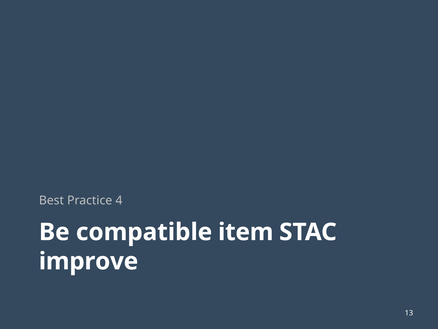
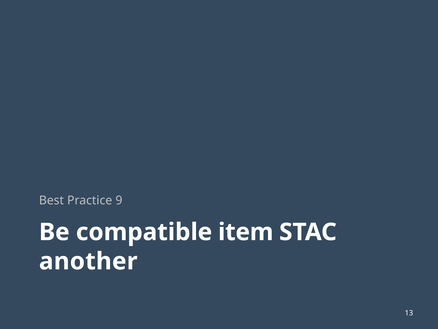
4: 4 -> 9
improve: improve -> another
